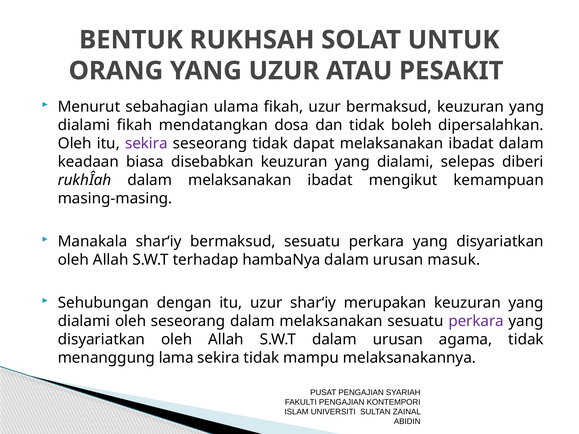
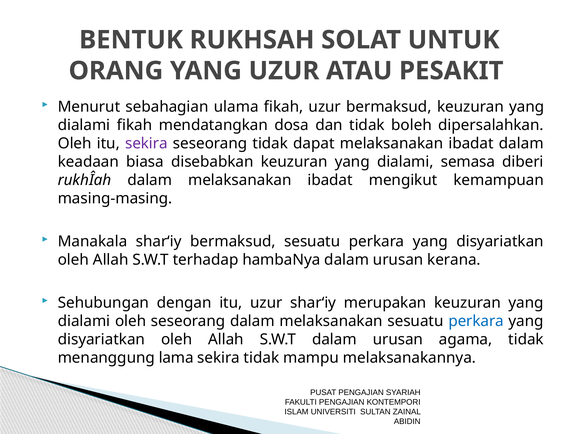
selepas: selepas -> semasa
masuk: masuk -> kerana
perkara at (476, 321) colour: purple -> blue
